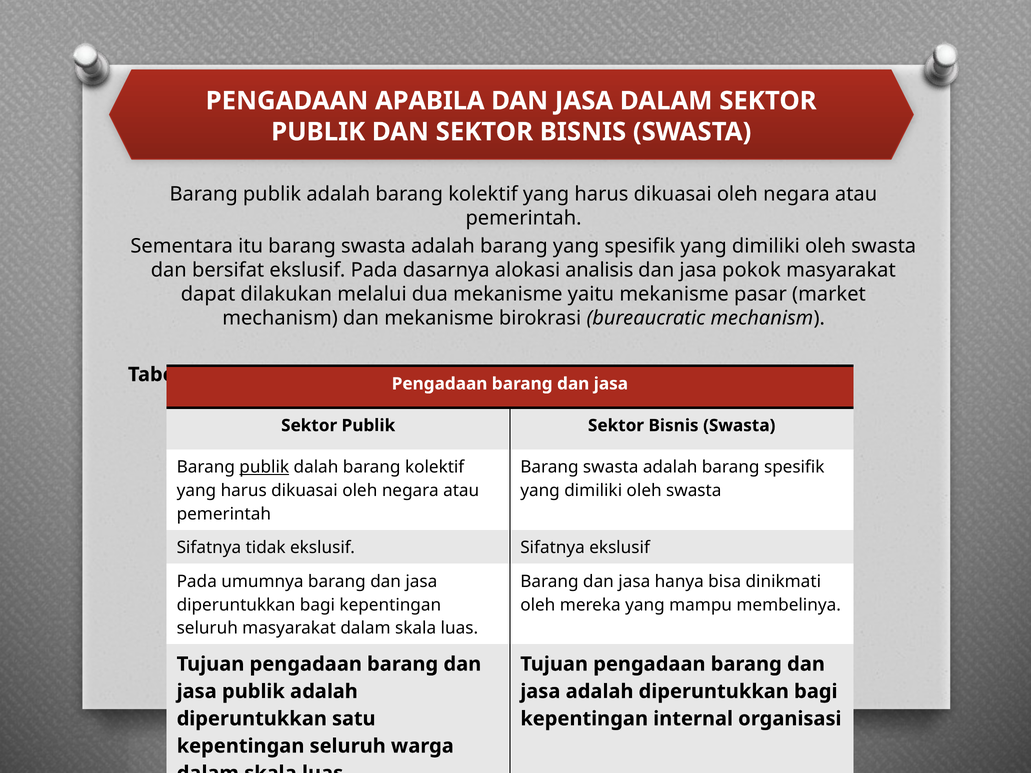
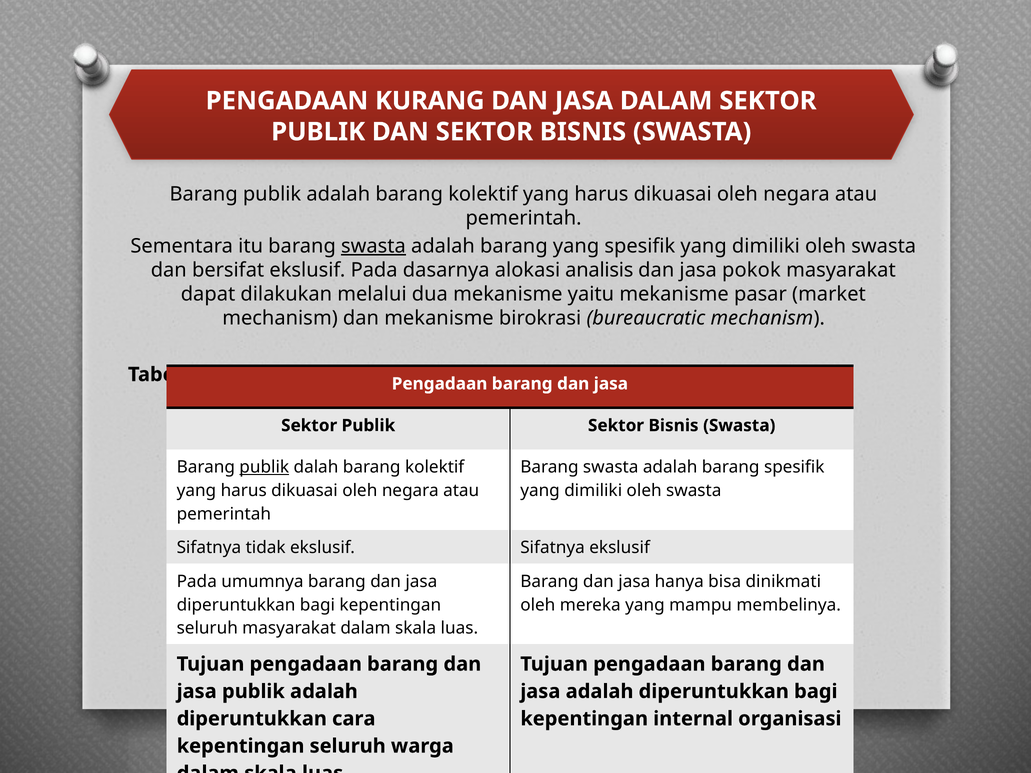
APABILA: APABILA -> KURANG
swasta at (373, 246) underline: none -> present
satu: satu -> cara
